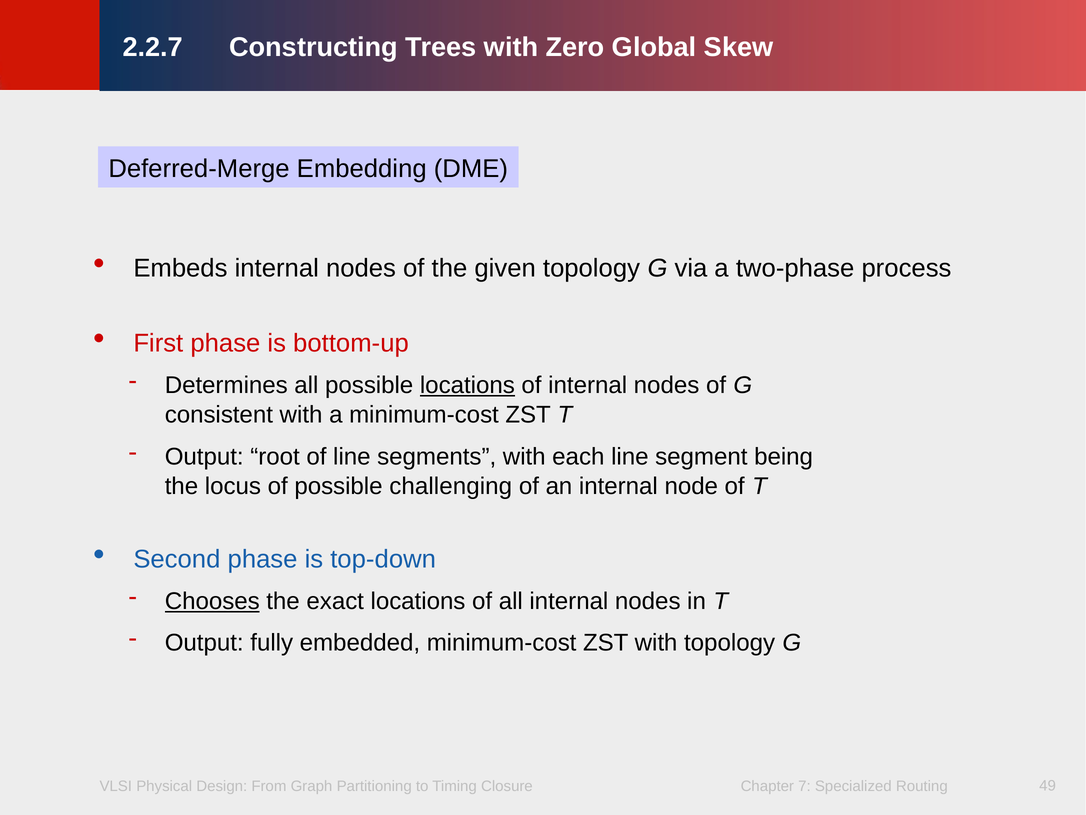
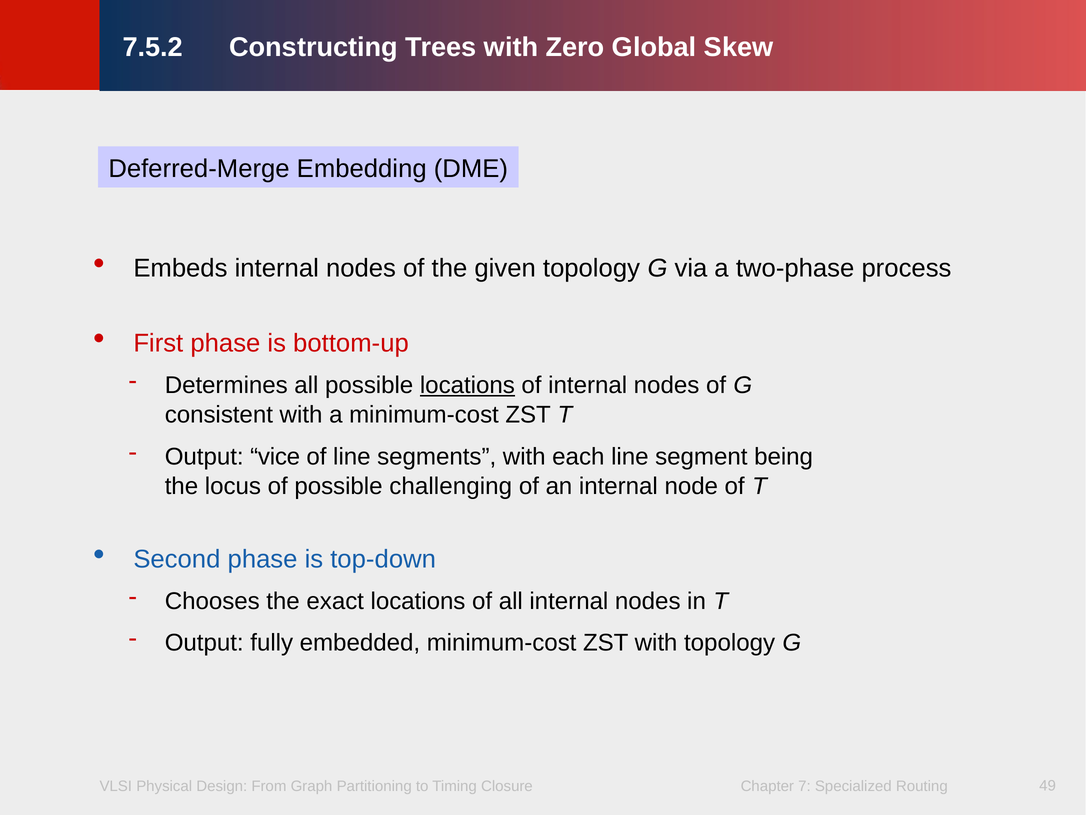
2.2.7: 2.2.7 -> 7.5.2
root: root -> vice
Chooses underline: present -> none
